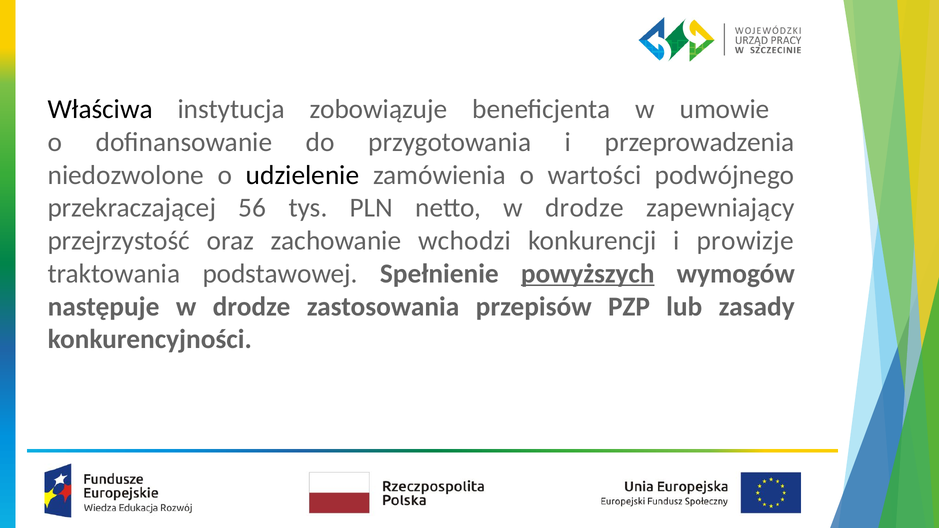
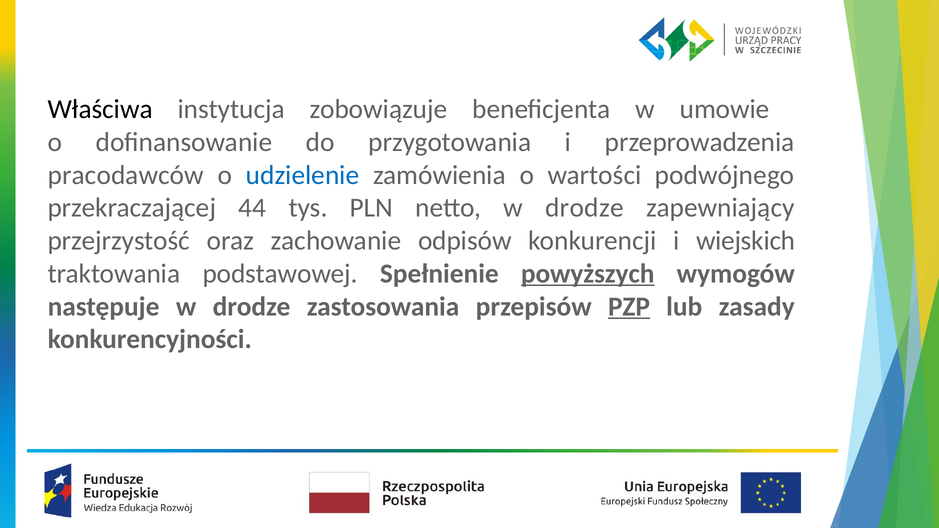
niedozwolone: niedozwolone -> pracodawców
udzielenie colour: black -> blue
56: 56 -> 44
wchodzi: wchodzi -> odpisów
prowizje: prowizje -> wiejskich
PZP underline: none -> present
